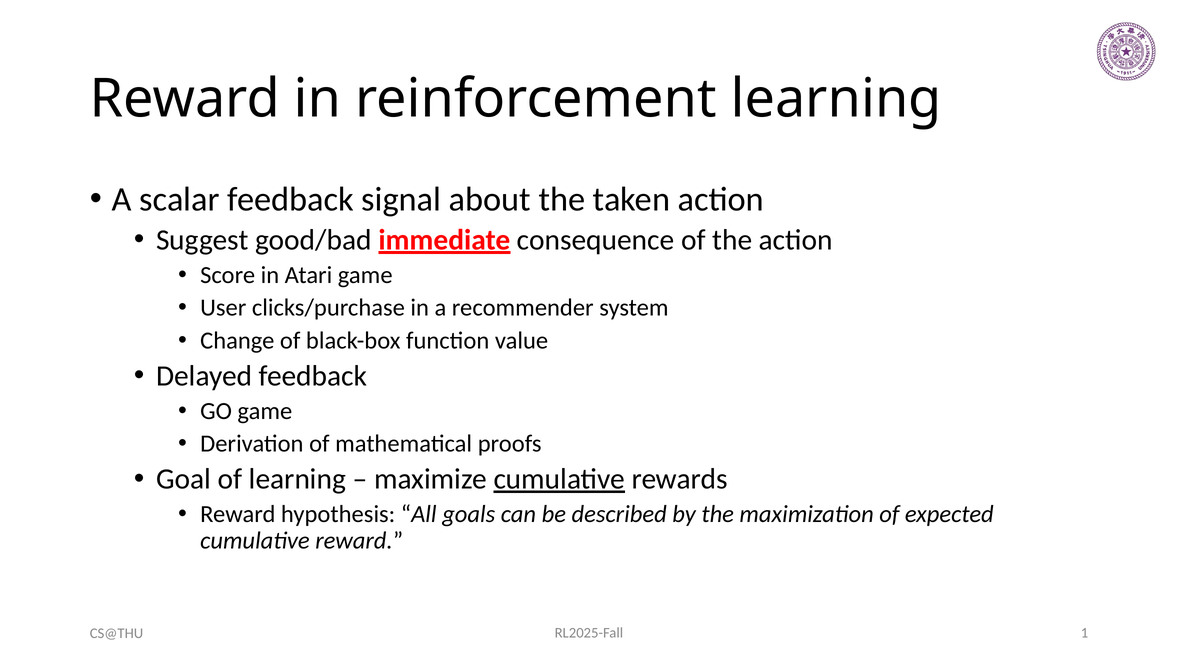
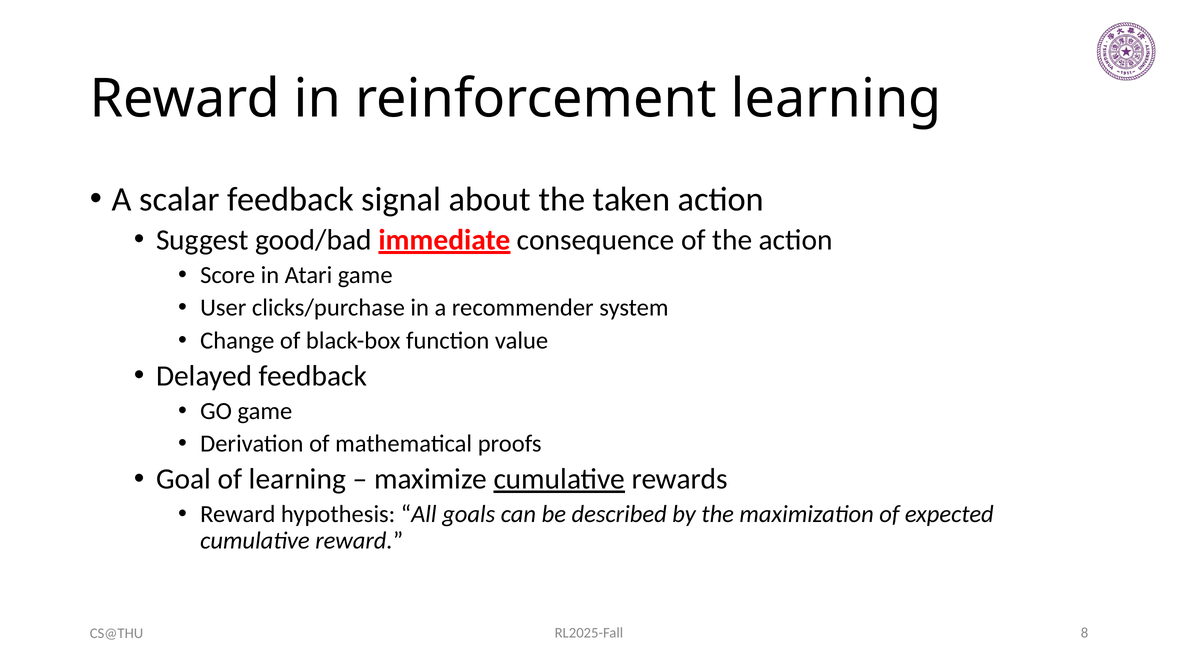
1: 1 -> 8
